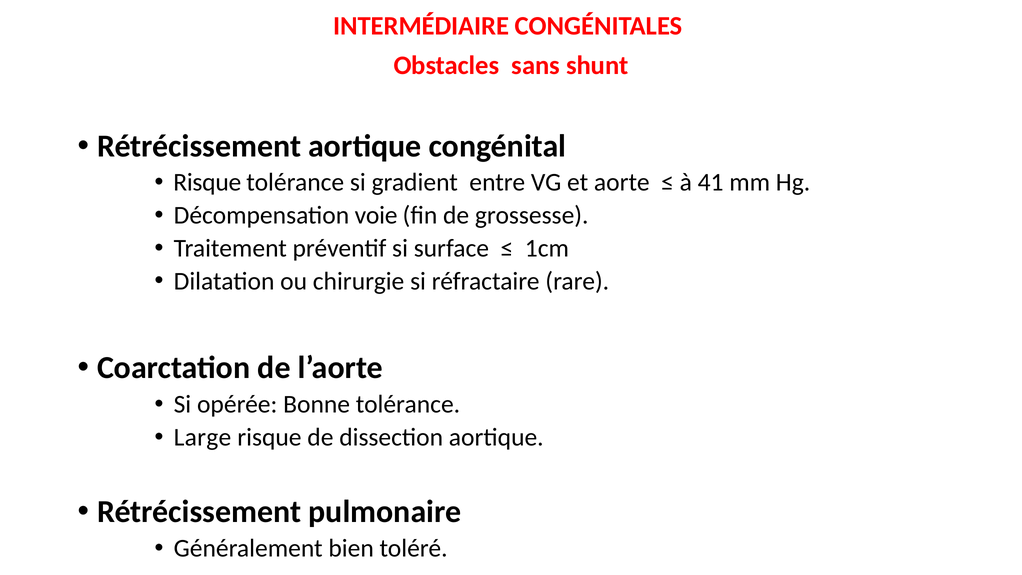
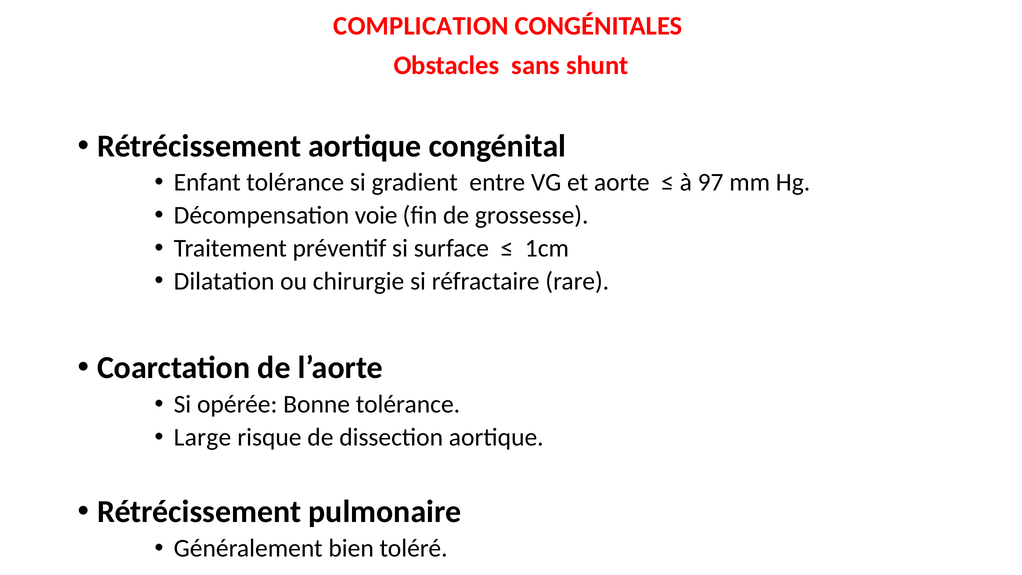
INTERMÉDIAIRE: INTERMÉDIAIRE -> COMPLICATION
Risque at (207, 182): Risque -> Enfant
41: 41 -> 97
